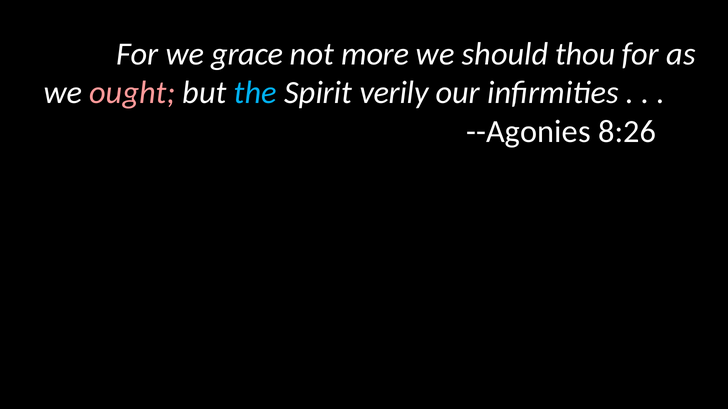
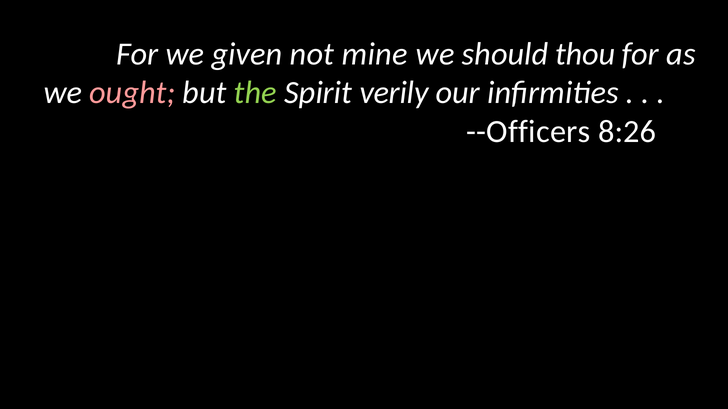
grace: grace -> given
more: more -> mine
the colour: light blue -> light green
--Agonies: --Agonies -> --Officers
